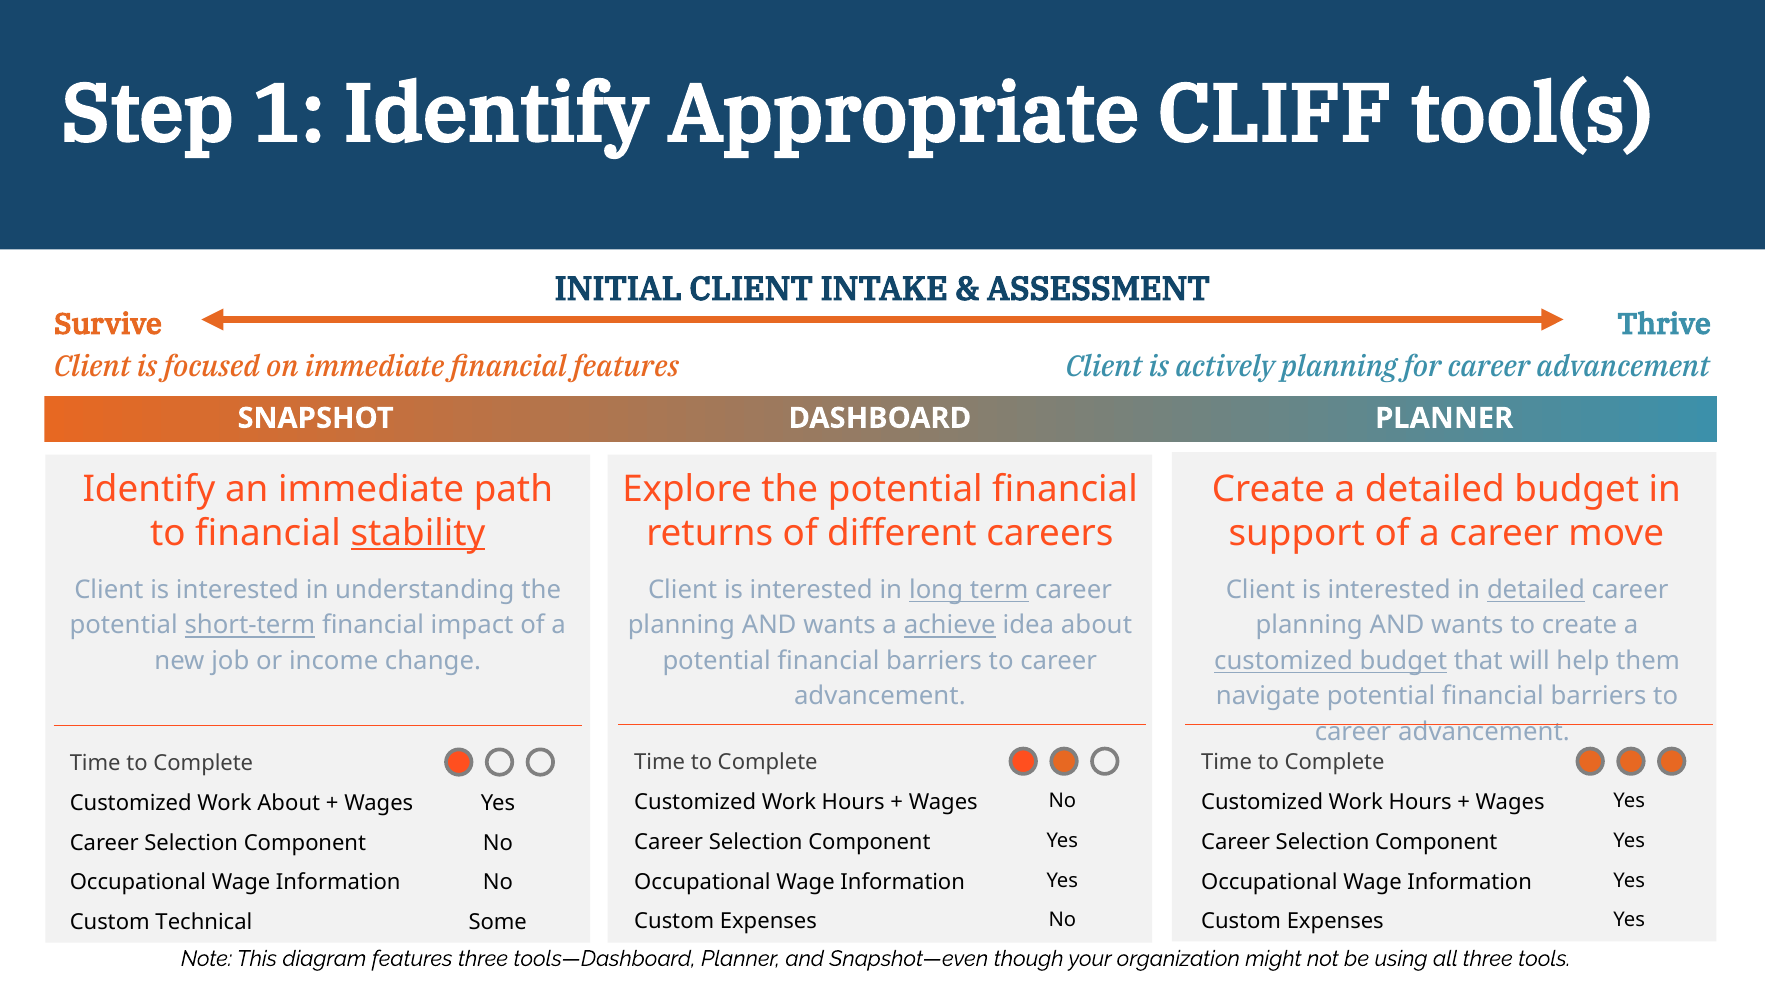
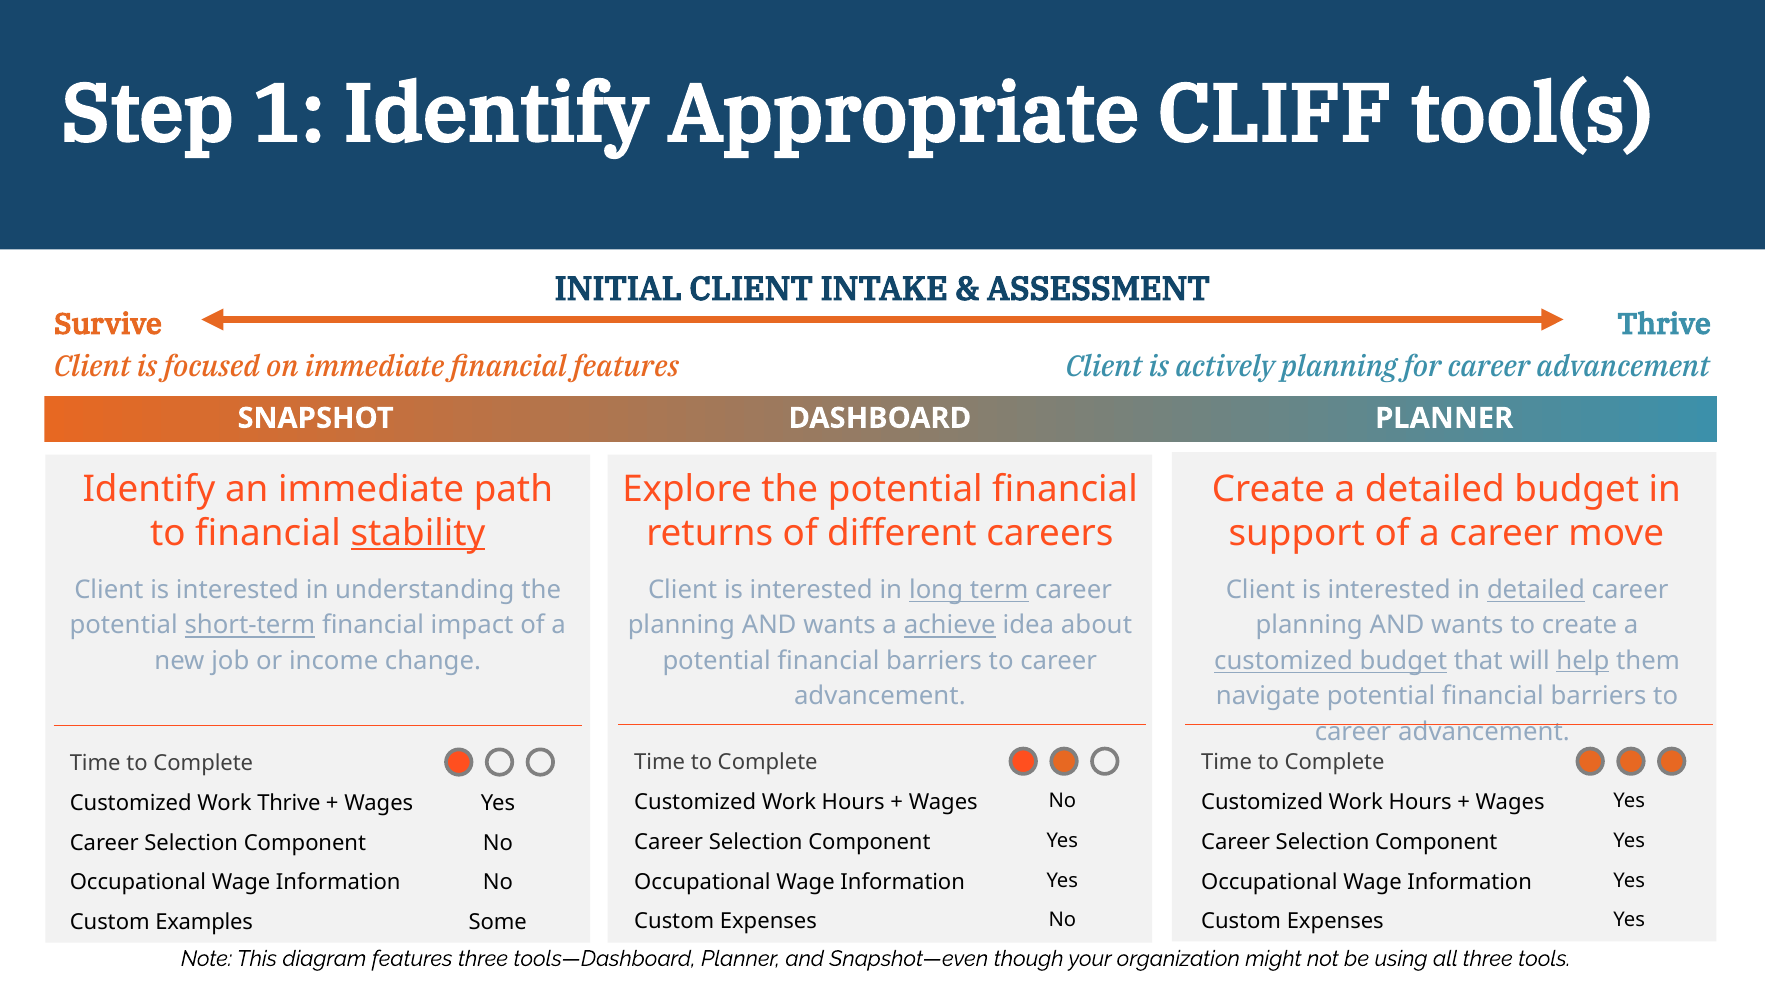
help underline: none -> present
Work About: About -> Thrive
Technical: Technical -> Examples
